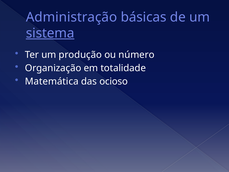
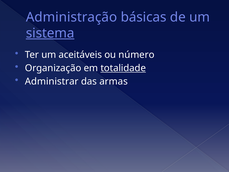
produção: produção -> aceitáveis
totalidade underline: none -> present
Matemática: Matemática -> Administrar
ocioso: ocioso -> armas
